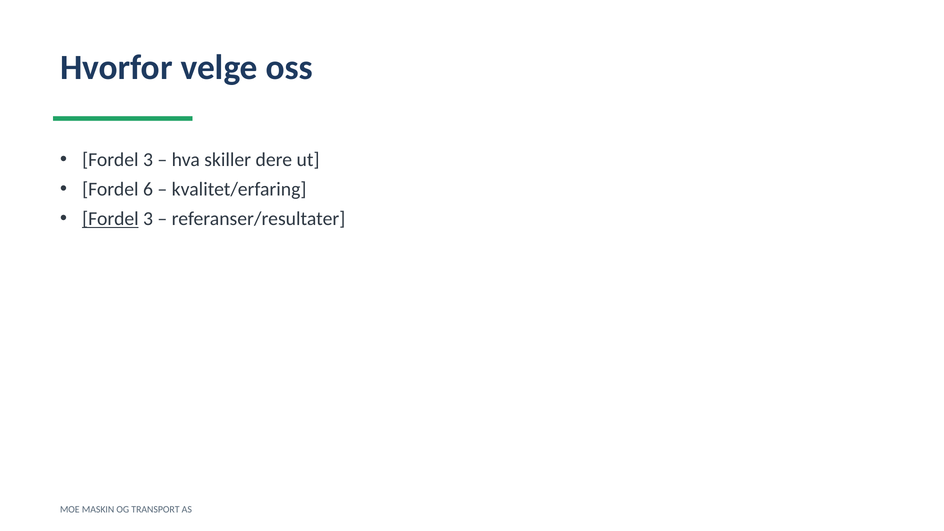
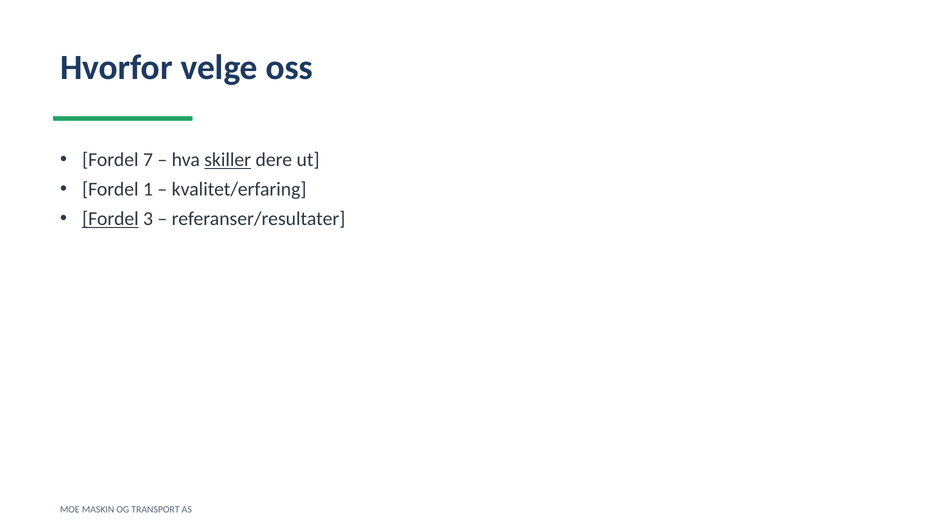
3 at (148, 160): 3 -> 7
skiller underline: none -> present
6: 6 -> 1
